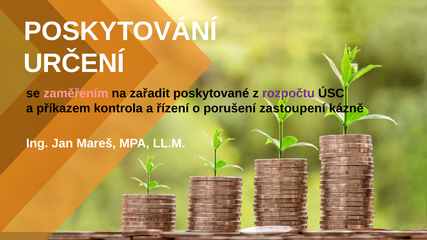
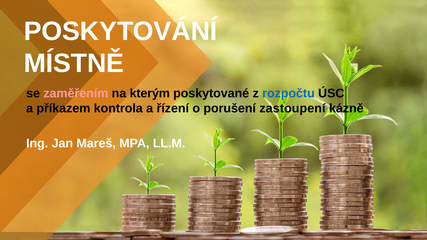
URČENÍ: URČENÍ -> MÍSTNĚ
zařadit: zařadit -> kterým
rozpočtu colour: purple -> blue
